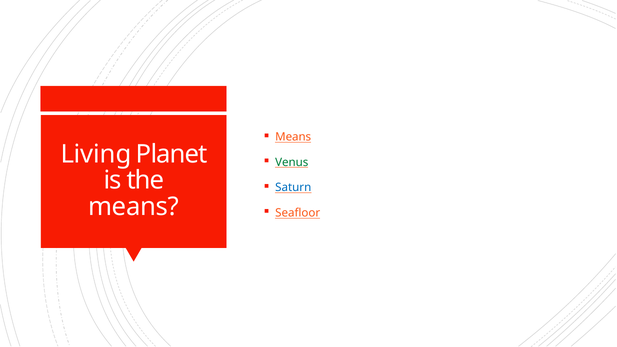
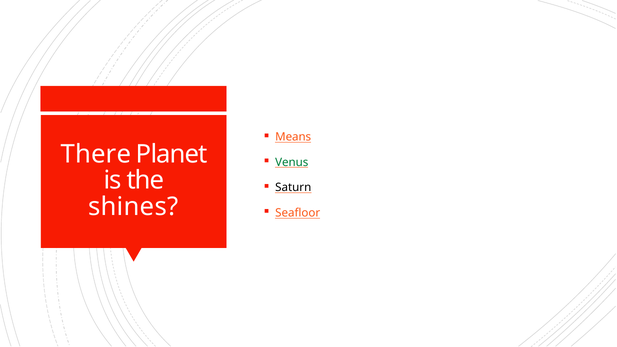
Living: Living -> There
Saturn colour: blue -> black
means at (134, 207): means -> shines
